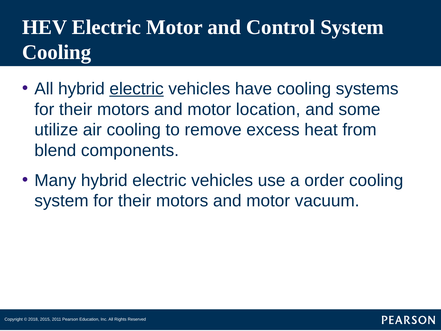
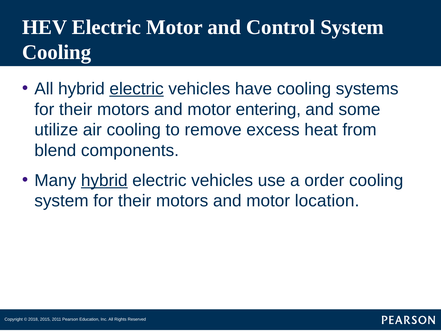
location: location -> entering
hybrid at (104, 180) underline: none -> present
vacuum: vacuum -> location
